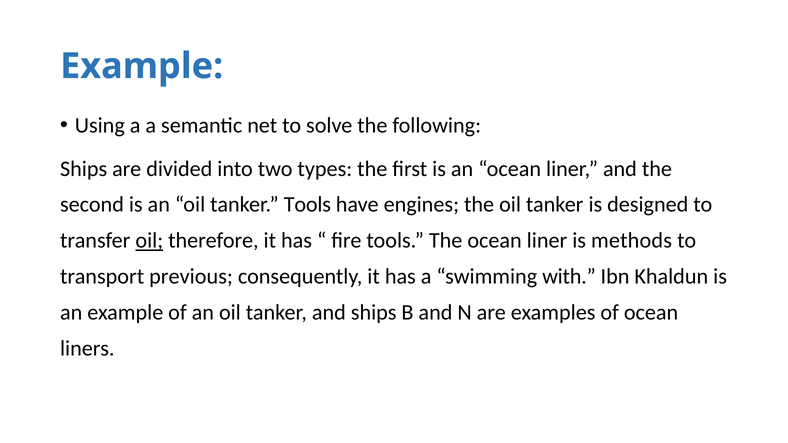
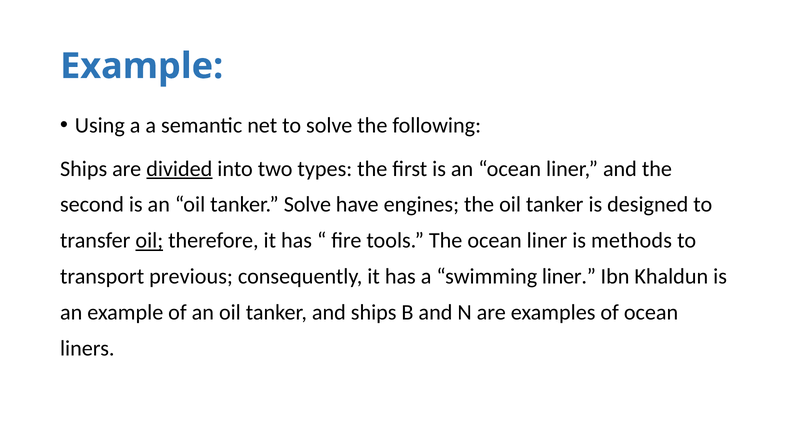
divided underline: none -> present
tanker Tools: Tools -> Solve
swimming with: with -> liner
